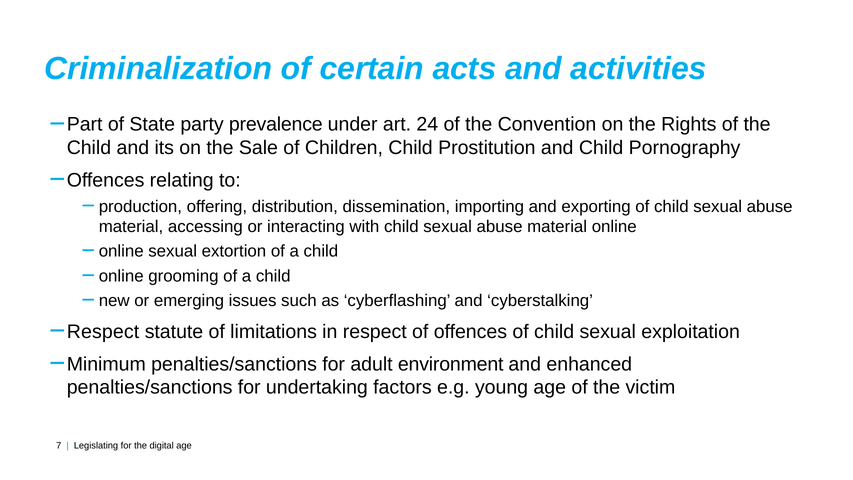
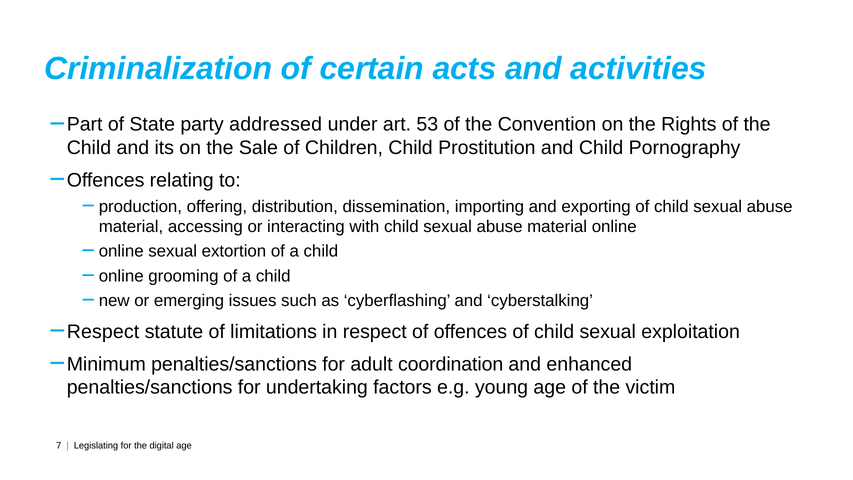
prevalence: prevalence -> addressed
24: 24 -> 53
environment: environment -> coordination
